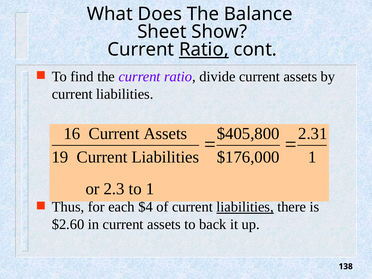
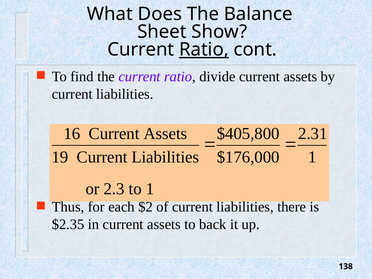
$4: $4 -> $2
liabilities at (245, 207) underline: present -> none
$2.60: $2.60 -> $2.35
